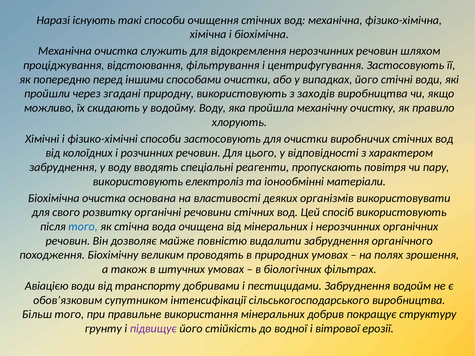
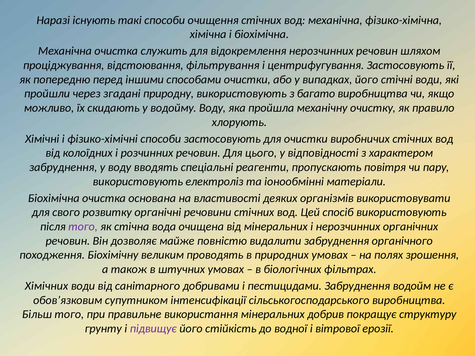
заходів: заходів -> багато
того at (83, 227) colour: blue -> purple
Авіацією: Авіацією -> Хімічних
транспорту: транспорту -> санітарного
